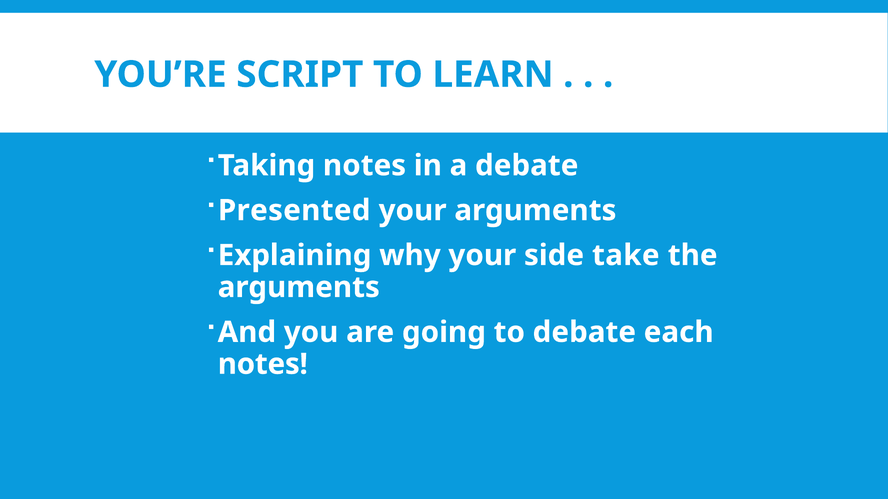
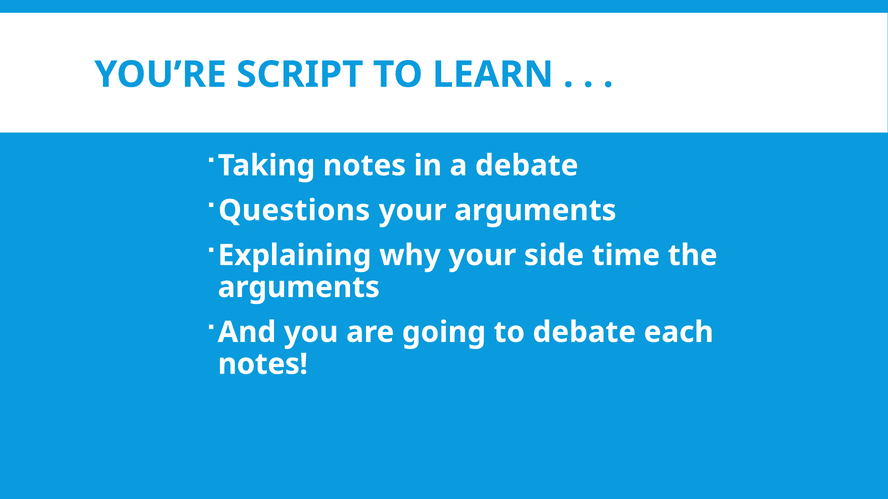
Presented: Presented -> Questions
take: take -> time
